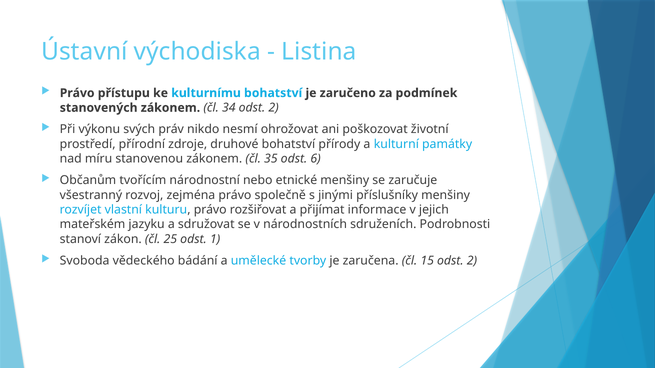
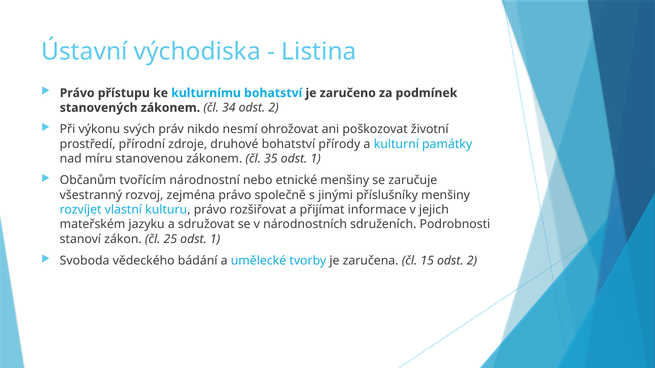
35 odst 6: 6 -> 1
